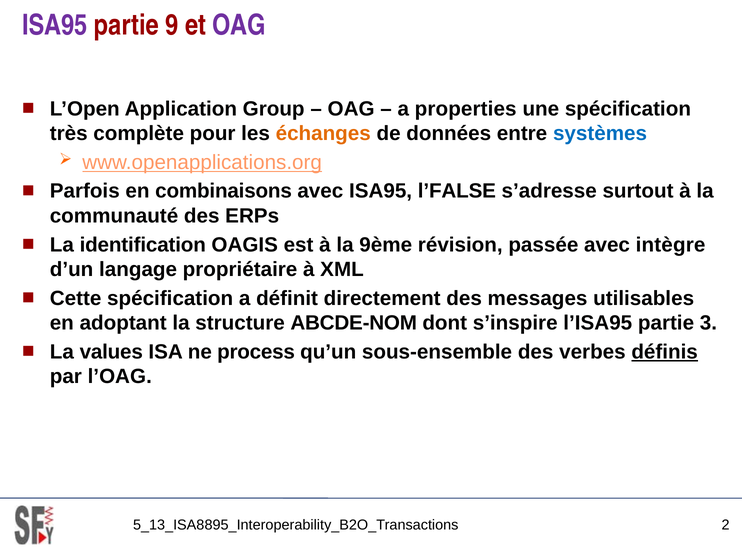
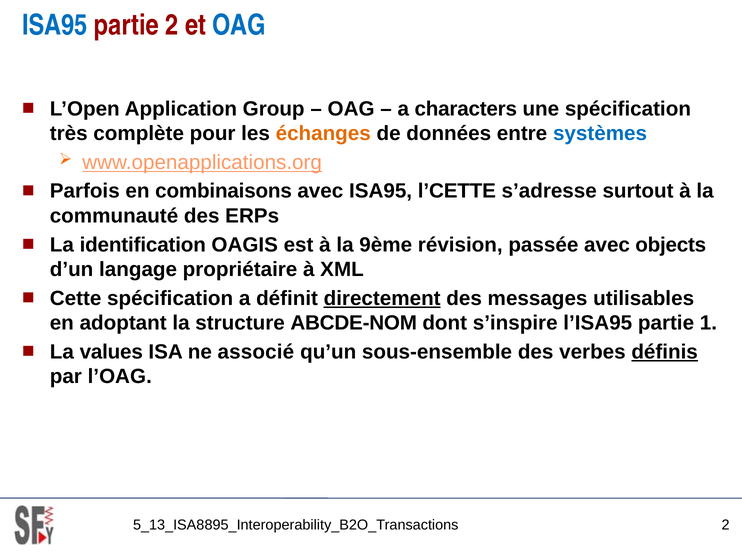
ISA95 at (55, 25) colour: purple -> blue
partie 9: 9 -> 2
OAG at (239, 25) colour: purple -> blue
properties: properties -> characters
l’FALSE: l’FALSE -> l’CETTE
intègre: intègre -> objects
directement underline: none -> present
3: 3 -> 1
process: process -> associé
